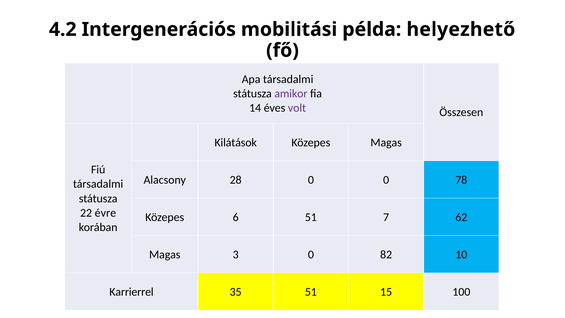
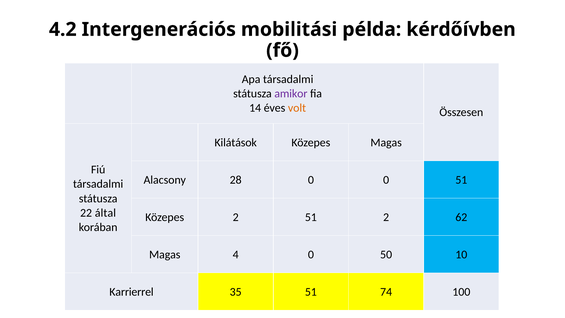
helyezhető: helyezhető -> kérdőívben
volt colour: purple -> orange
0 78: 78 -> 51
évre: évre -> által
Közepes 6: 6 -> 2
51 7: 7 -> 2
3: 3 -> 4
82: 82 -> 50
15: 15 -> 74
